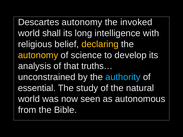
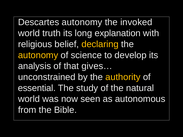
shall: shall -> truth
intelligence: intelligence -> explanation
truths…: truths… -> gives…
authority colour: light blue -> yellow
